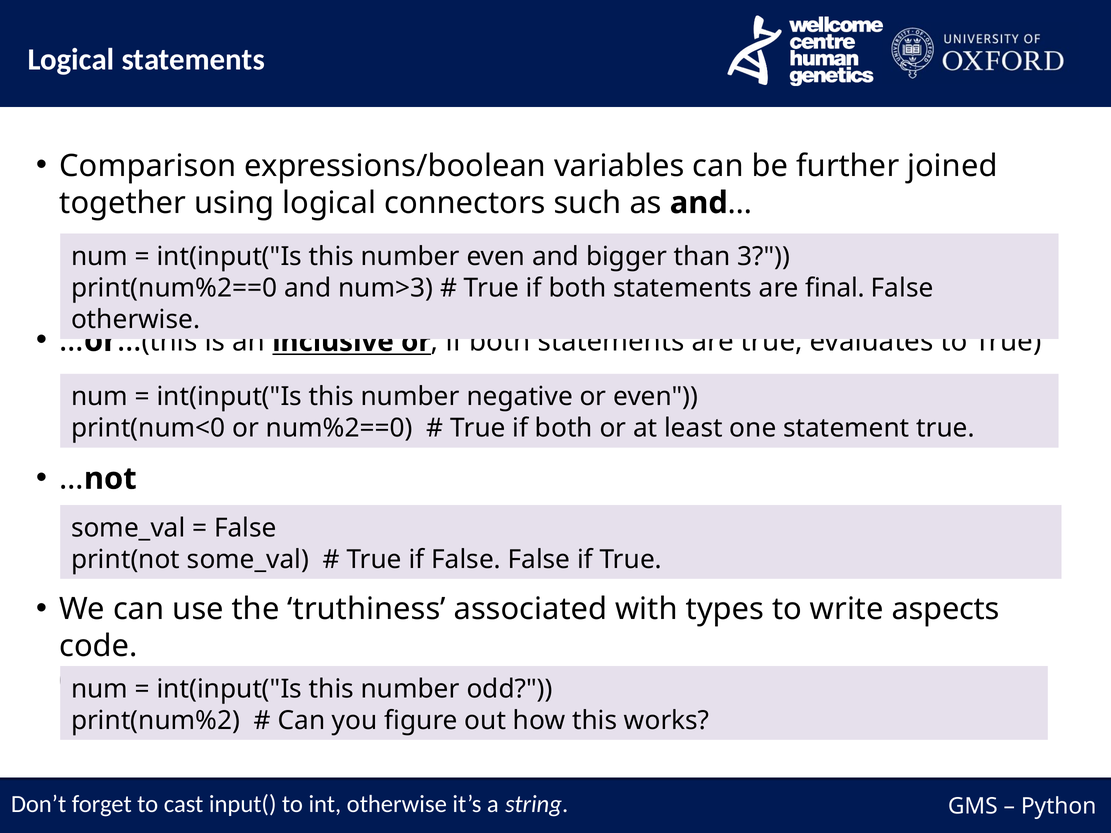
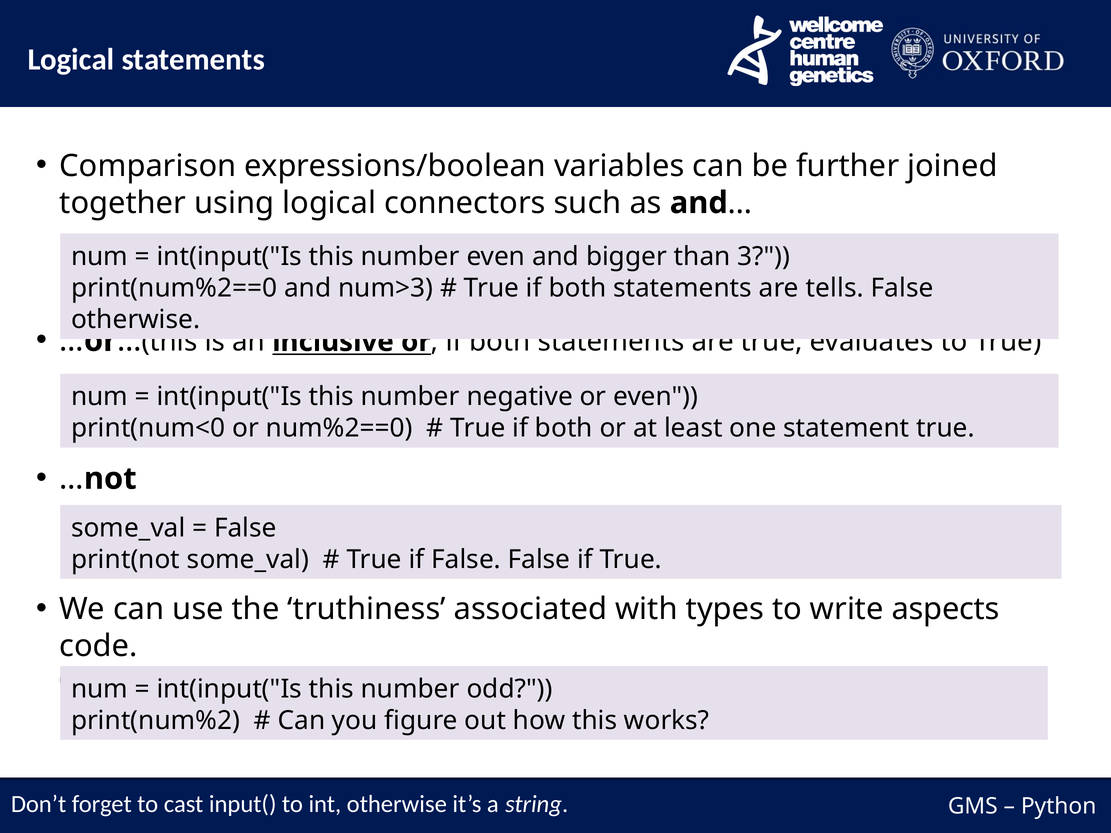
final: final -> tells
